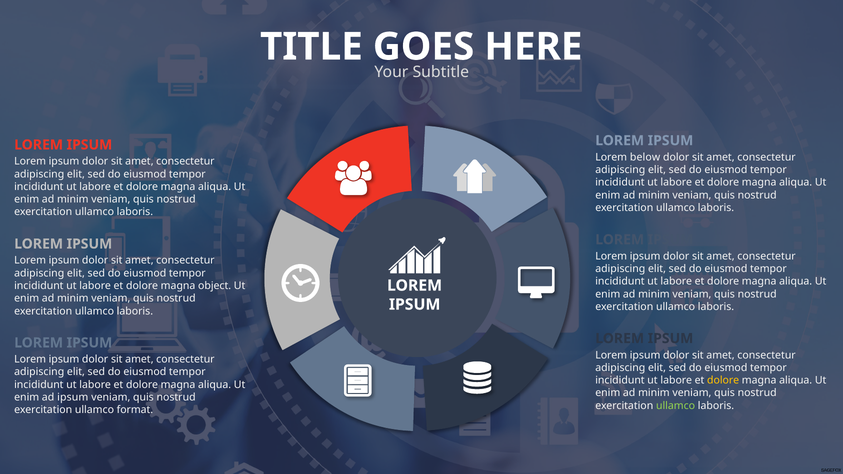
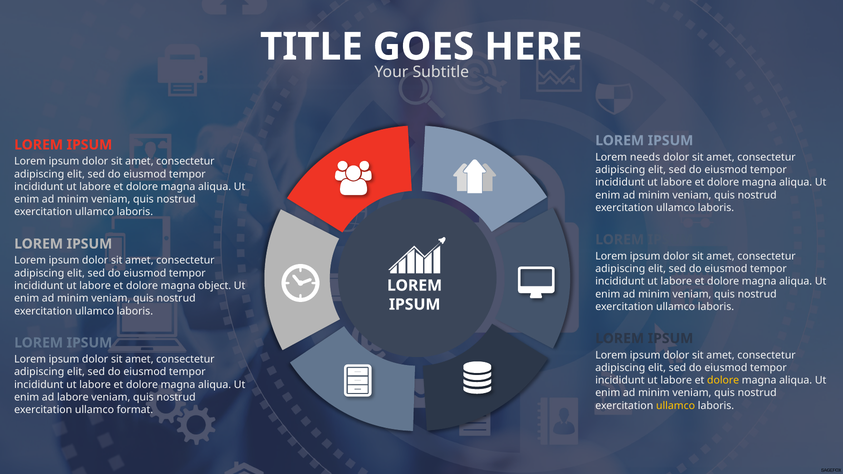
below: below -> needs
ad ipsum: ipsum -> labore
ullamco at (676, 406) colour: light green -> yellow
